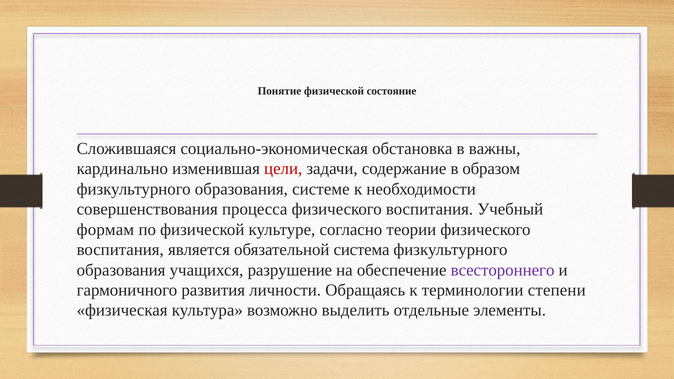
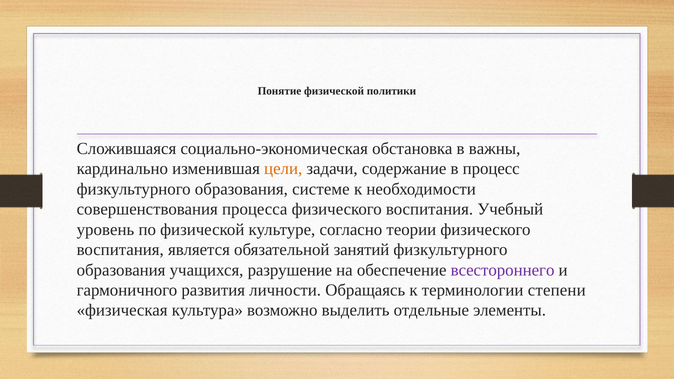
состояние: состояние -> политики
цели colour: red -> orange
образом: образом -> процесс
формам: формам -> уровень
система: система -> занятий
